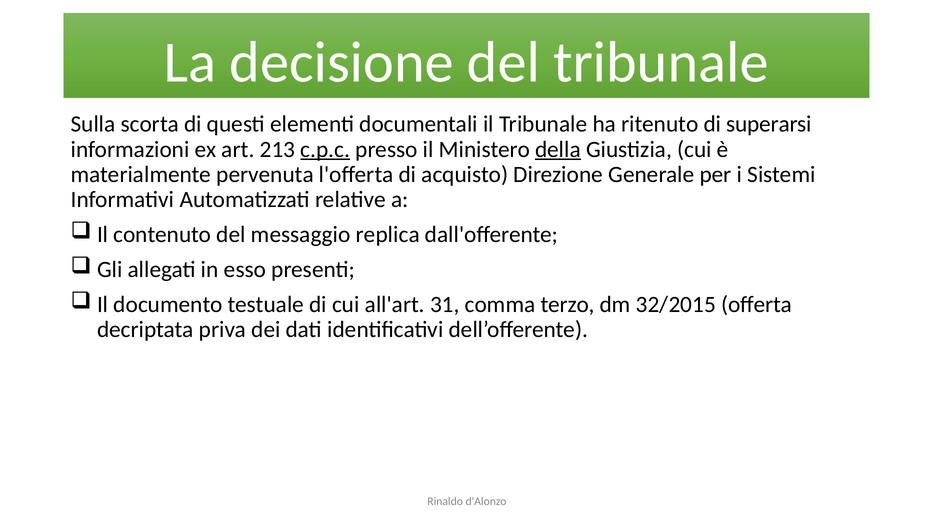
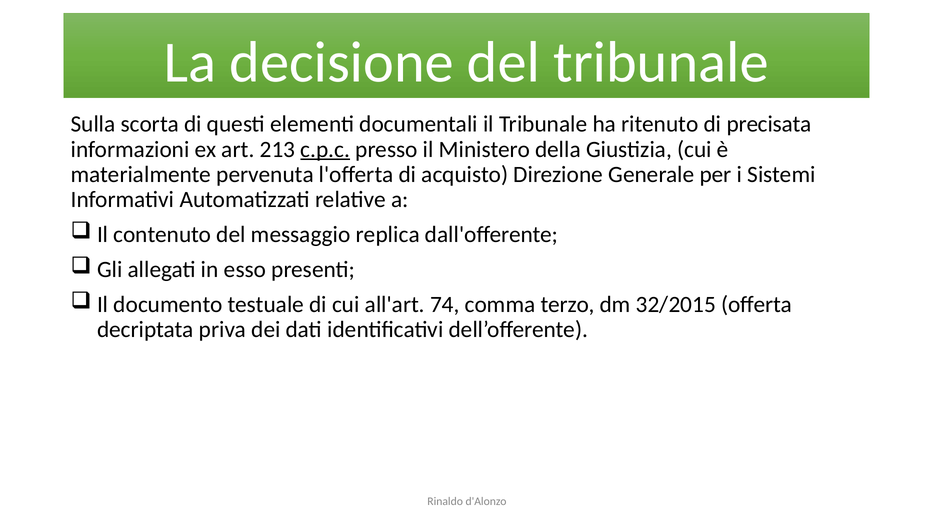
superarsi: superarsi -> precisata
della underline: present -> none
31: 31 -> 74
